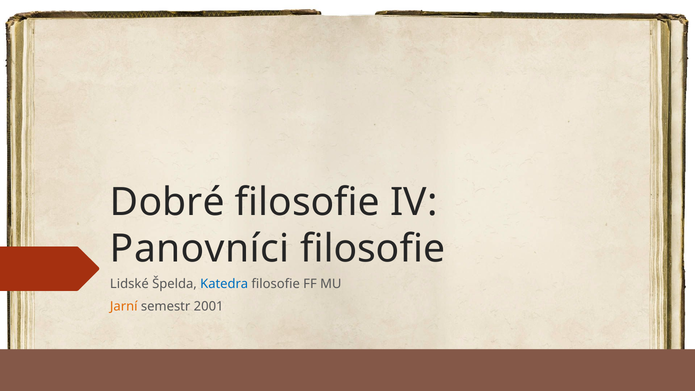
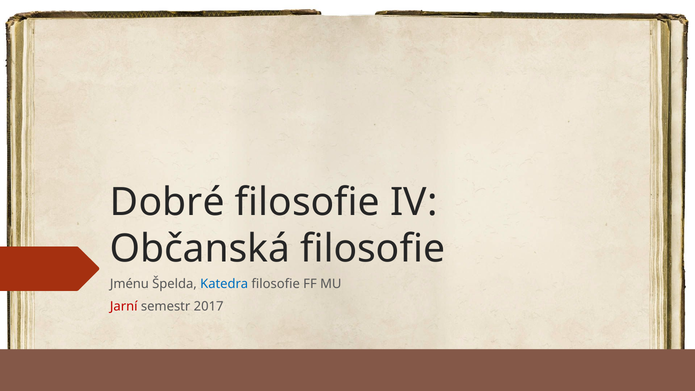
Panovníci: Panovníci -> Občanská
Lidské: Lidské -> Jménu
Jarní colour: orange -> red
2001: 2001 -> 2017
